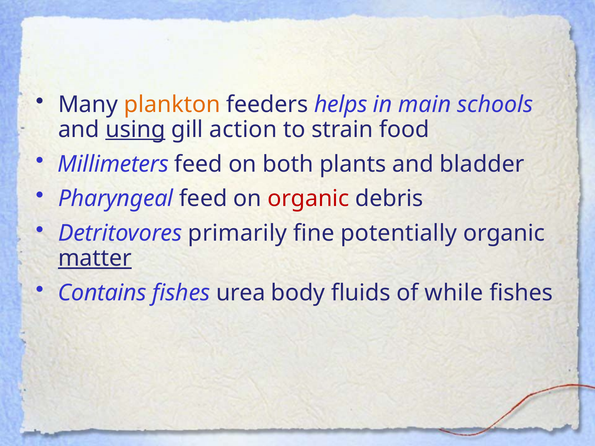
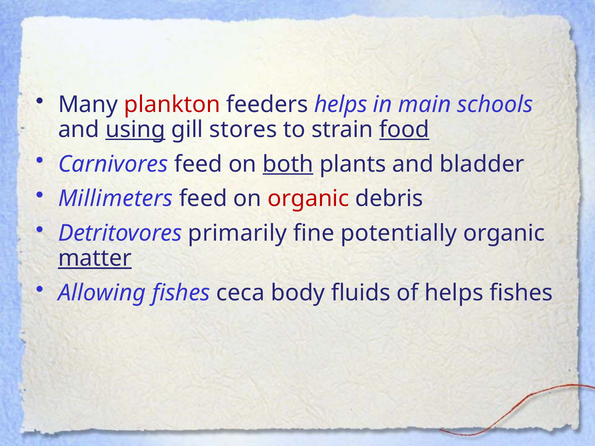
plankton colour: orange -> red
action: action -> stores
food underline: none -> present
Millimeters: Millimeters -> Carnivores
both underline: none -> present
Pharyngeal: Pharyngeal -> Millimeters
Contains: Contains -> Allowing
urea: urea -> ceca
of while: while -> helps
